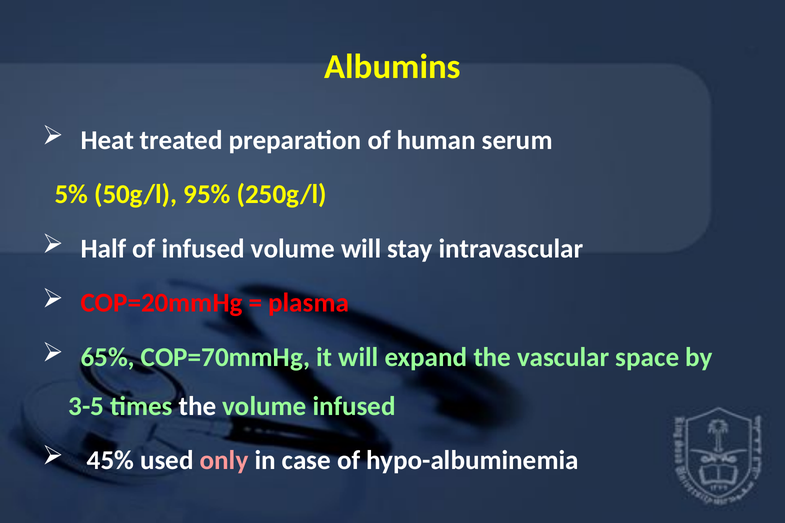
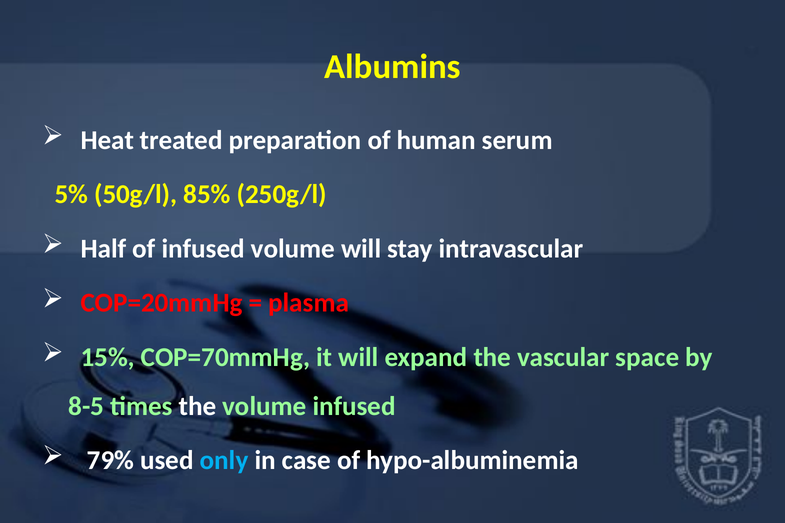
95%: 95% -> 85%
65%: 65% -> 15%
3-5: 3-5 -> 8-5
45%: 45% -> 79%
only colour: pink -> light blue
